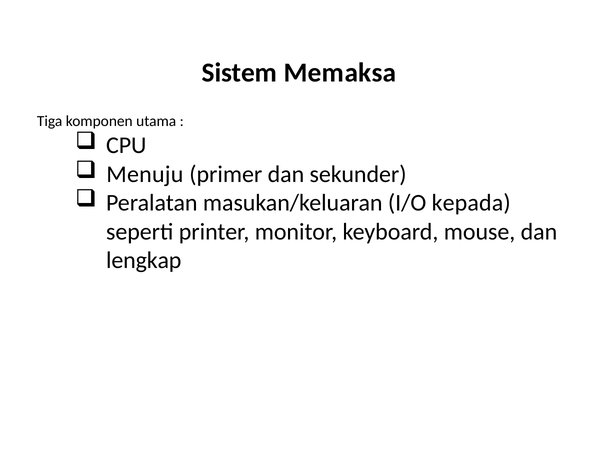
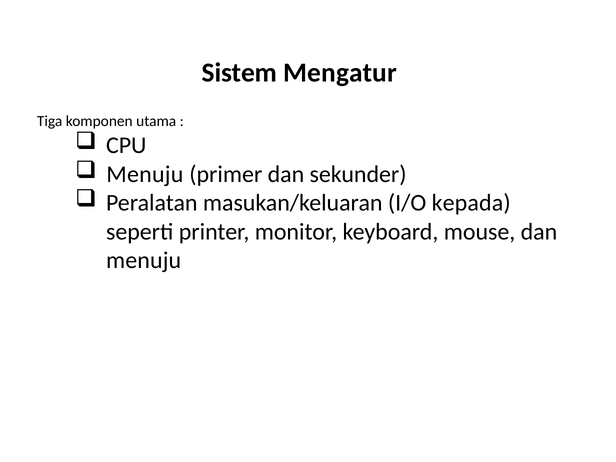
Memaksa: Memaksa -> Mengatur
lengkap at (144, 260): lengkap -> menuju
